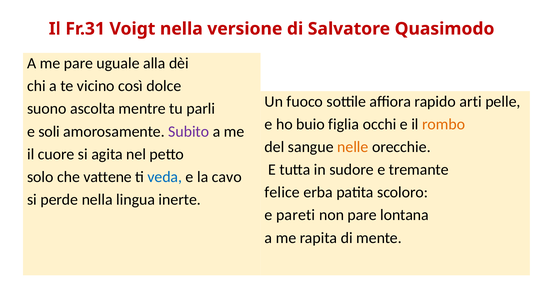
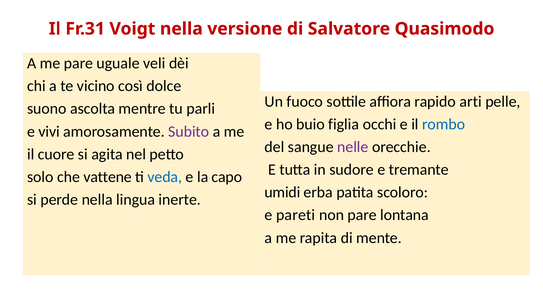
alla: alla -> veli
rombo colour: orange -> blue
soli: soli -> vivi
nelle colour: orange -> purple
cavo: cavo -> capo
felice: felice -> umidi
